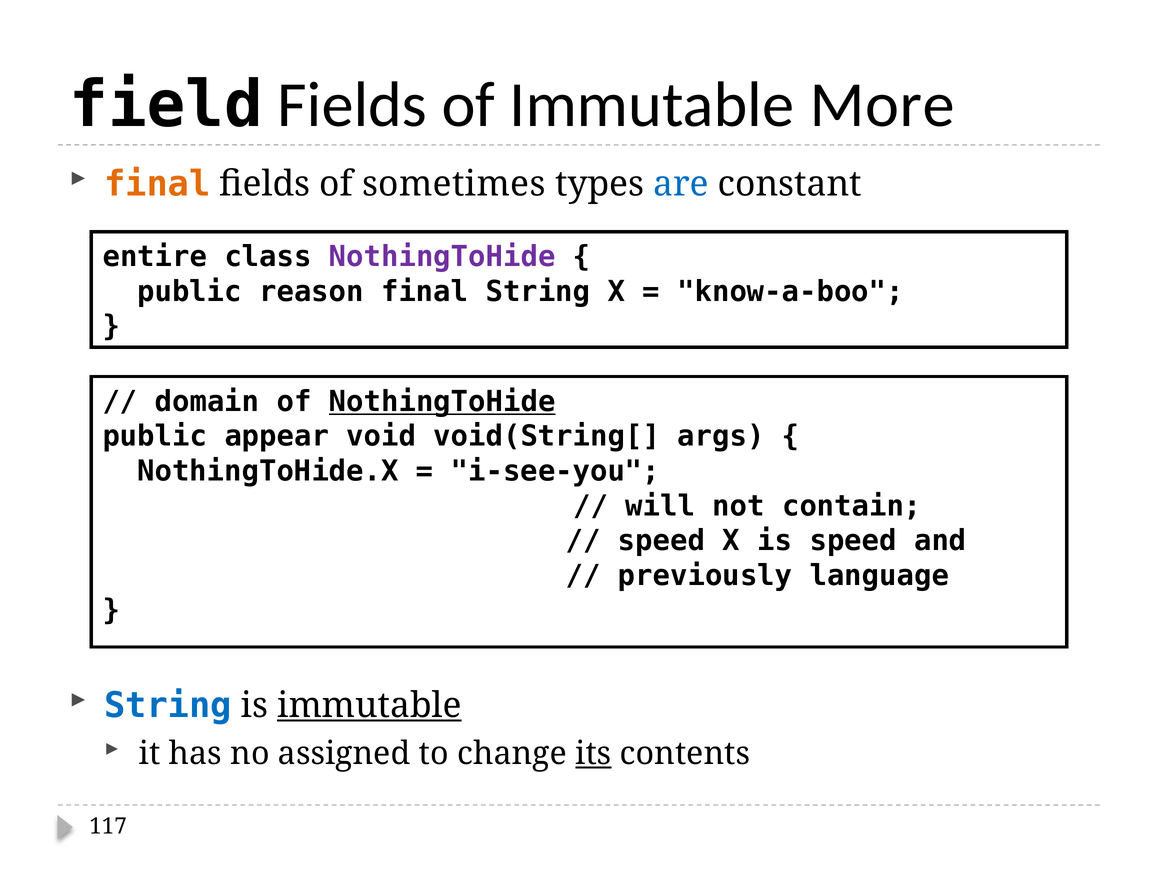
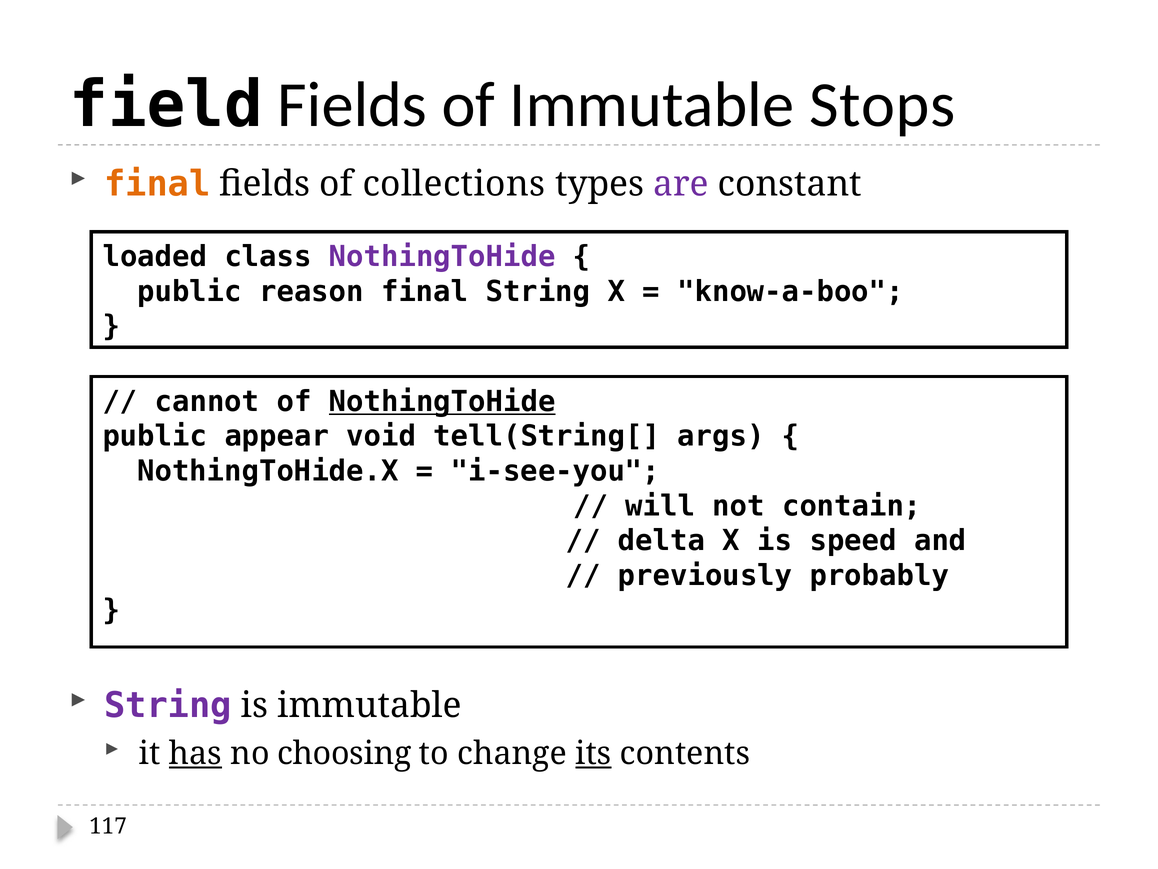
More: More -> Stops
sometimes: sometimes -> collections
are colour: blue -> purple
entire: entire -> loaded
domain: domain -> cannot
void(String[: void(String[ -> tell(String[
speed at (662, 540): speed -> delta
language: language -> probably
String at (168, 705) colour: blue -> purple
immutable at (369, 705) underline: present -> none
has underline: none -> present
assigned: assigned -> choosing
